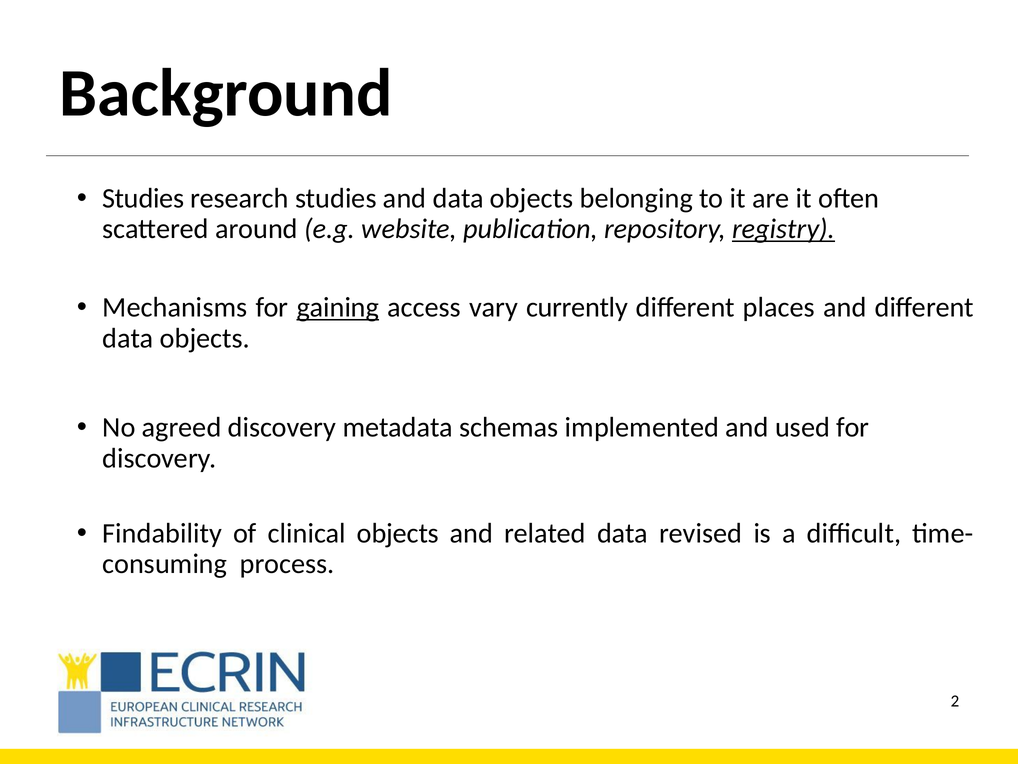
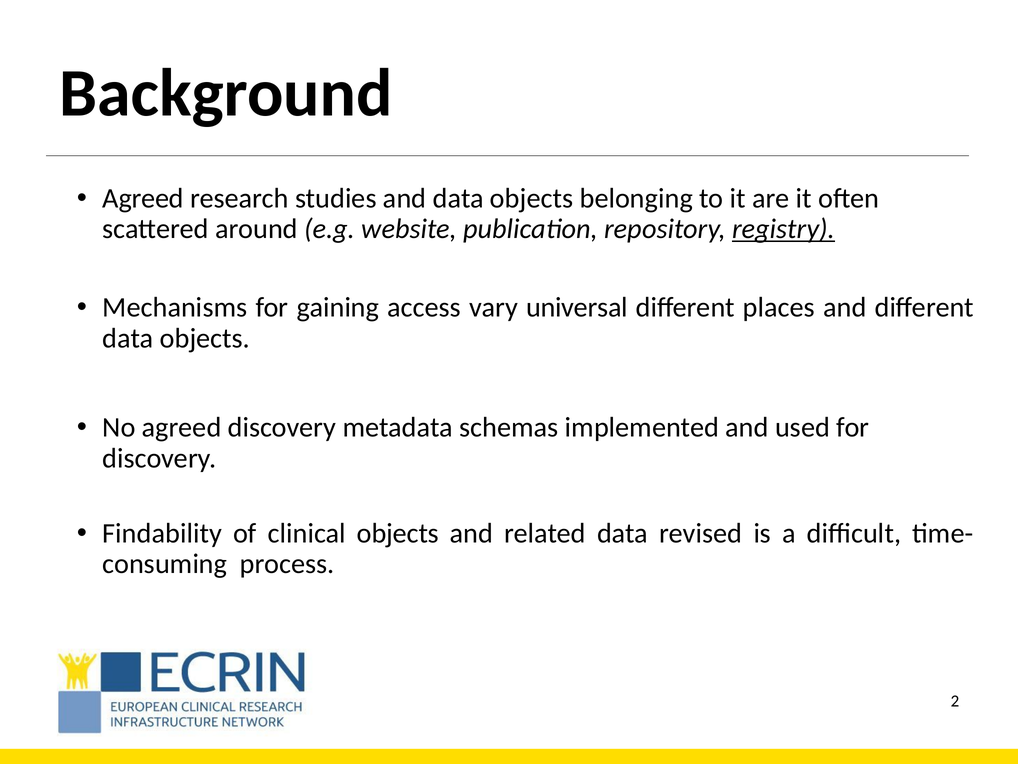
Studies at (143, 198): Studies -> Agreed
gaining underline: present -> none
currently: currently -> universal
